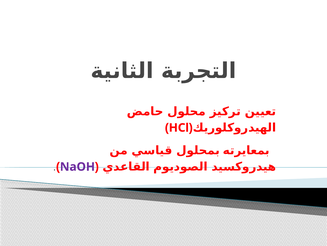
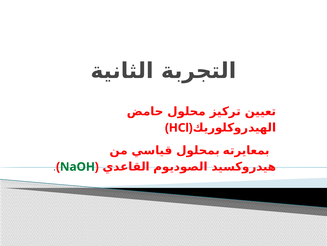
NaOH colour: purple -> green
